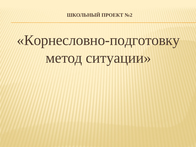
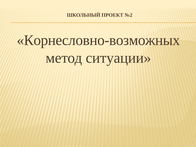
Корнесловно-подготовку: Корнесловно-подготовку -> Корнесловно-возможных
